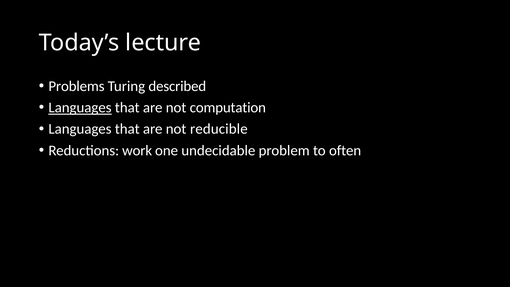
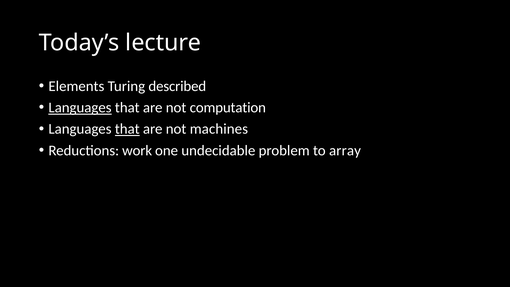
Problems: Problems -> Elements
that at (127, 129) underline: none -> present
reducible: reducible -> machines
often: often -> array
